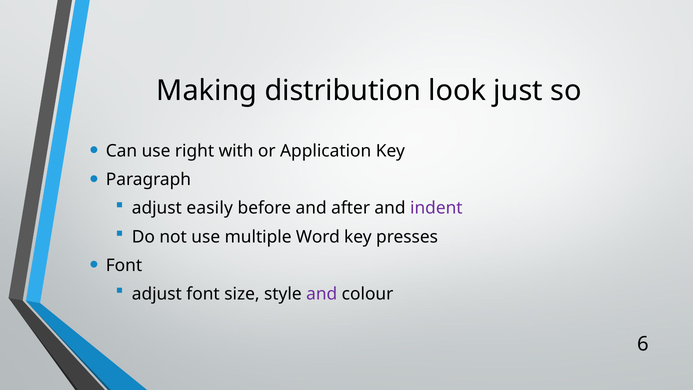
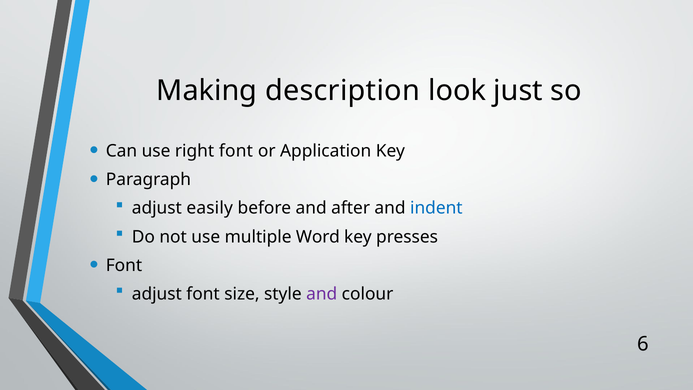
distribution: distribution -> description
right with: with -> font
indent colour: purple -> blue
